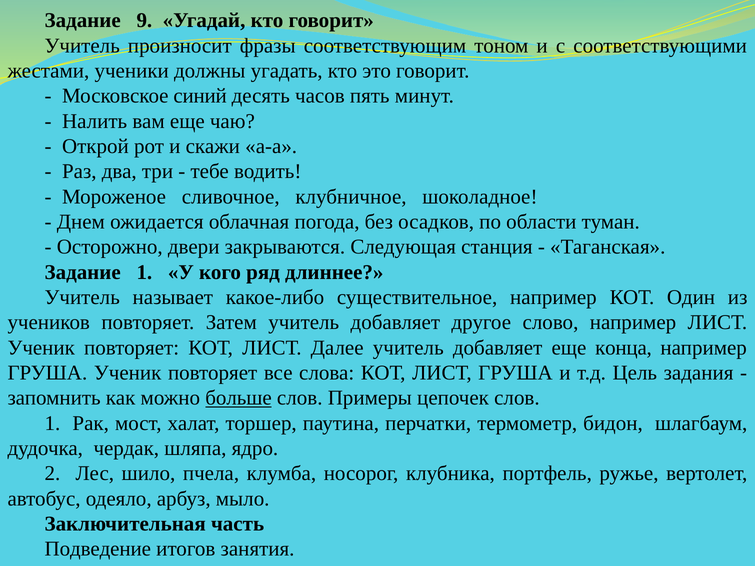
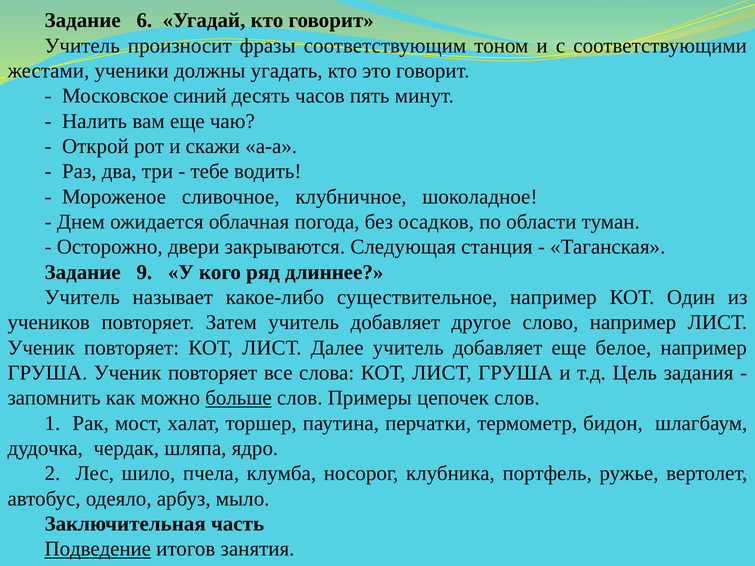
9: 9 -> 6
Задание 1: 1 -> 9
конца: конца -> белое
Подведение underline: none -> present
